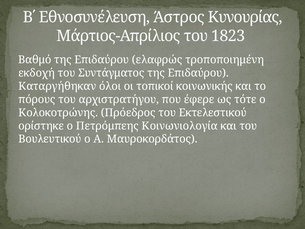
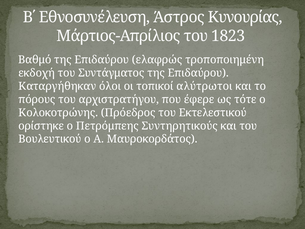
κοινωνικής: κοινωνικής -> αλύτρωτοι
Κοινωνιολογία: Κοινωνιολογία -> Συντηρητικούς
